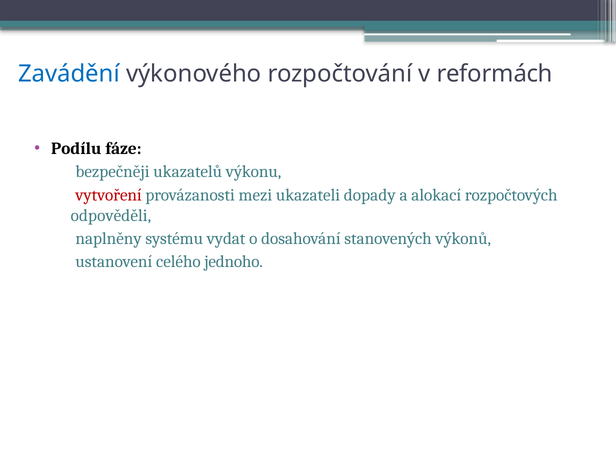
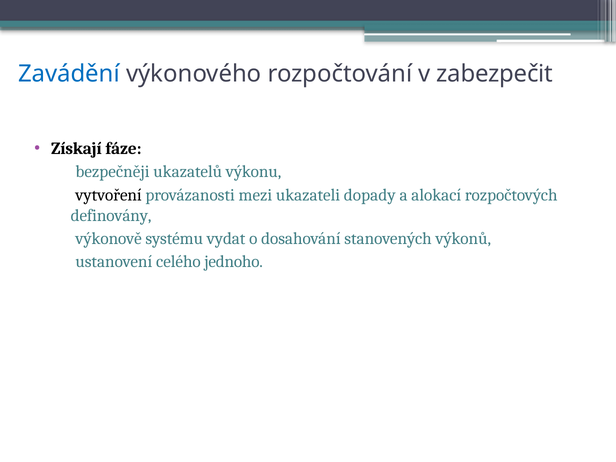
reformách: reformách -> zabezpečit
Podílu: Podílu -> Získají
vytvoření colour: red -> black
odpověděli: odpověděli -> definovány
naplněny: naplněny -> výkonově
